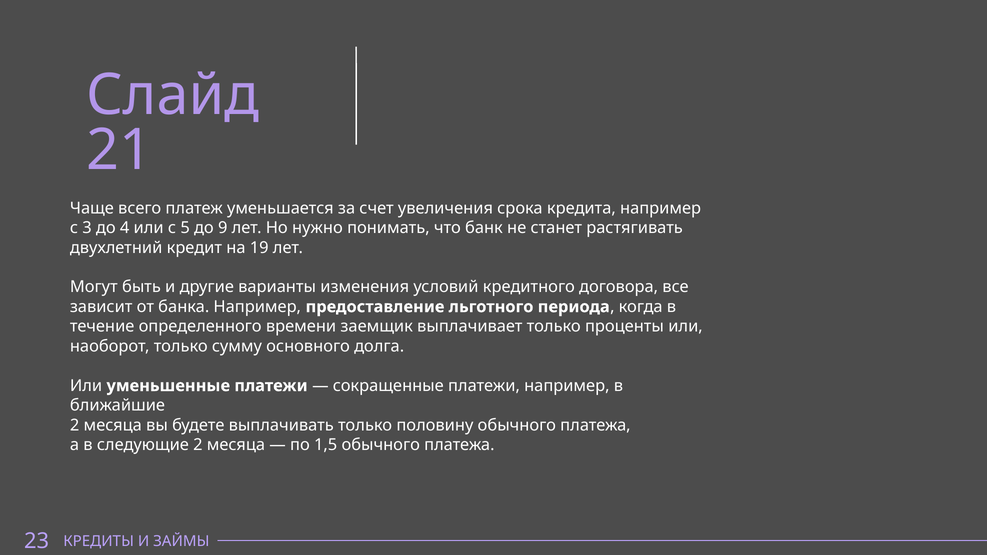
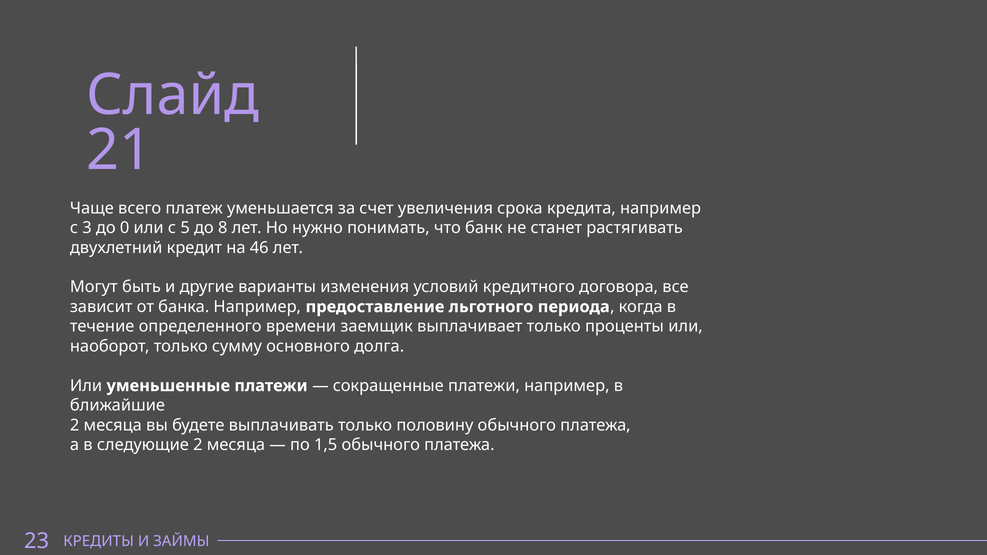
4: 4 -> 0
9: 9 -> 8
19: 19 -> 46
